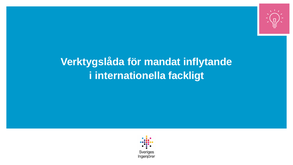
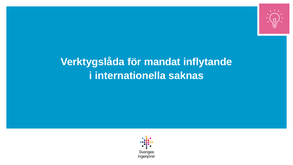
fackligt: fackligt -> saknas
